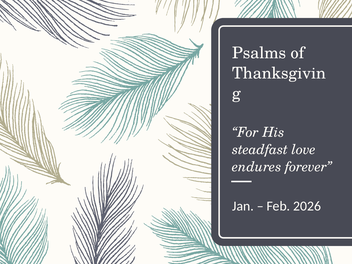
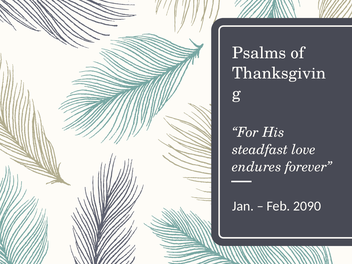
2026: 2026 -> 2090
